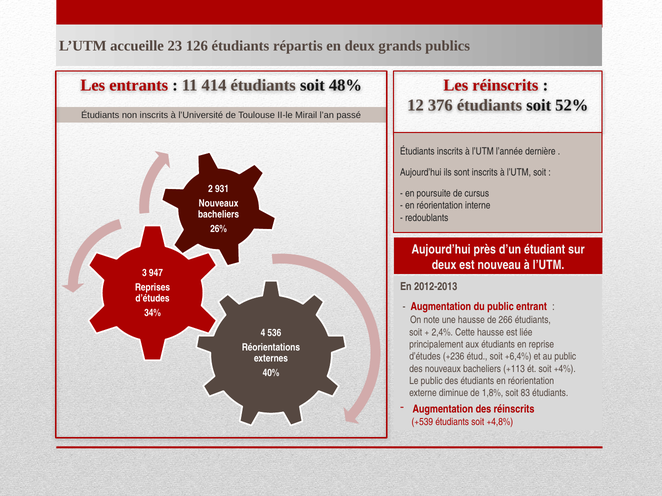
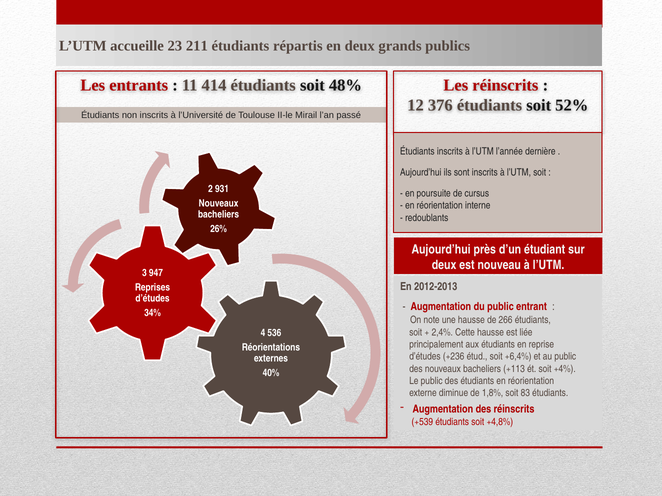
126: 126 -> 211
